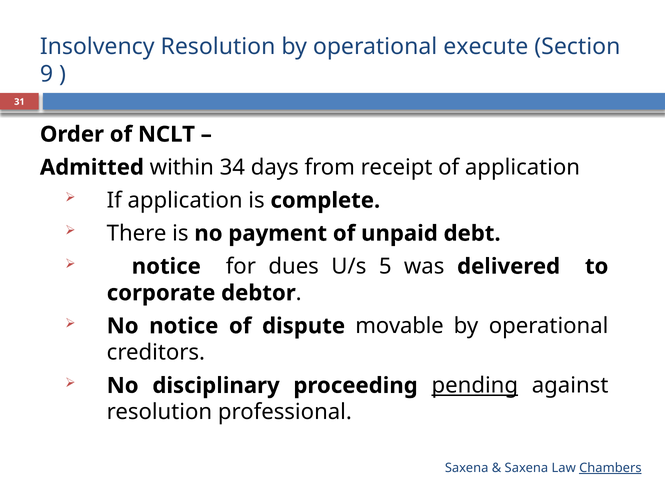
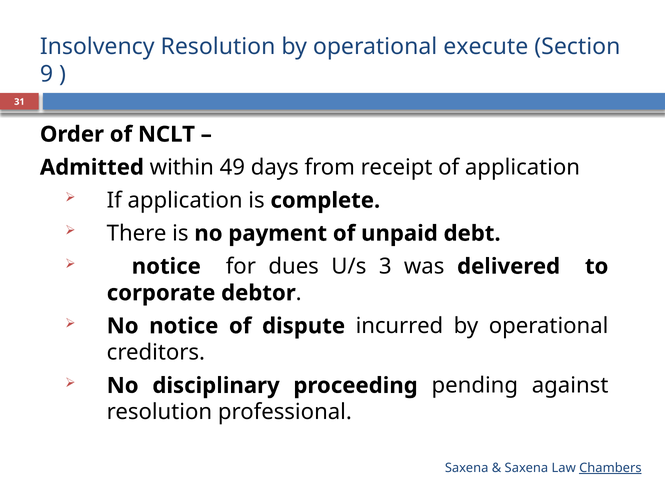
34: 34 -> 49
5: 5 -> 3
movable: movable -> incurred
pending underline: present -> none
